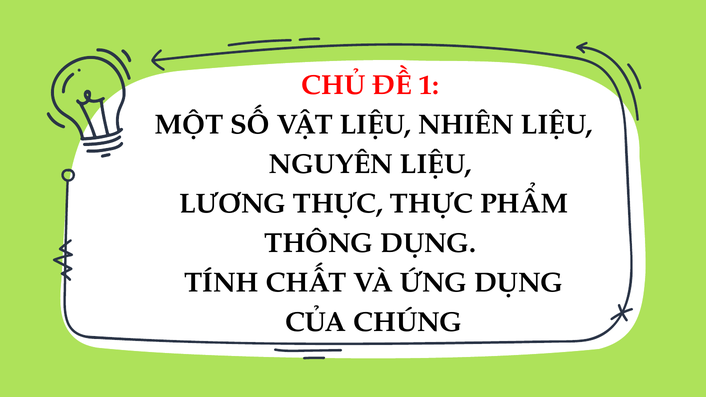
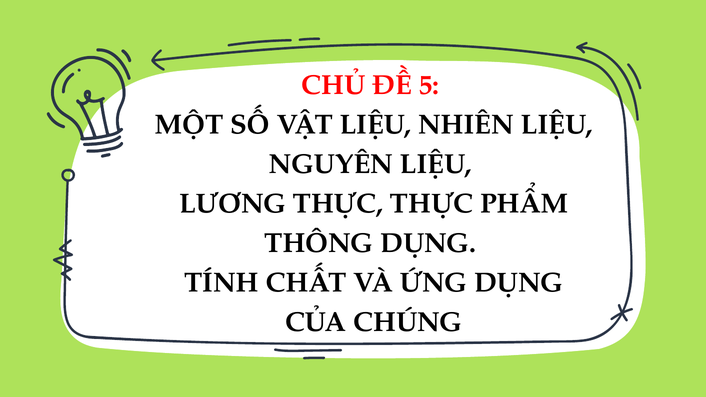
1: 1 -> 5
